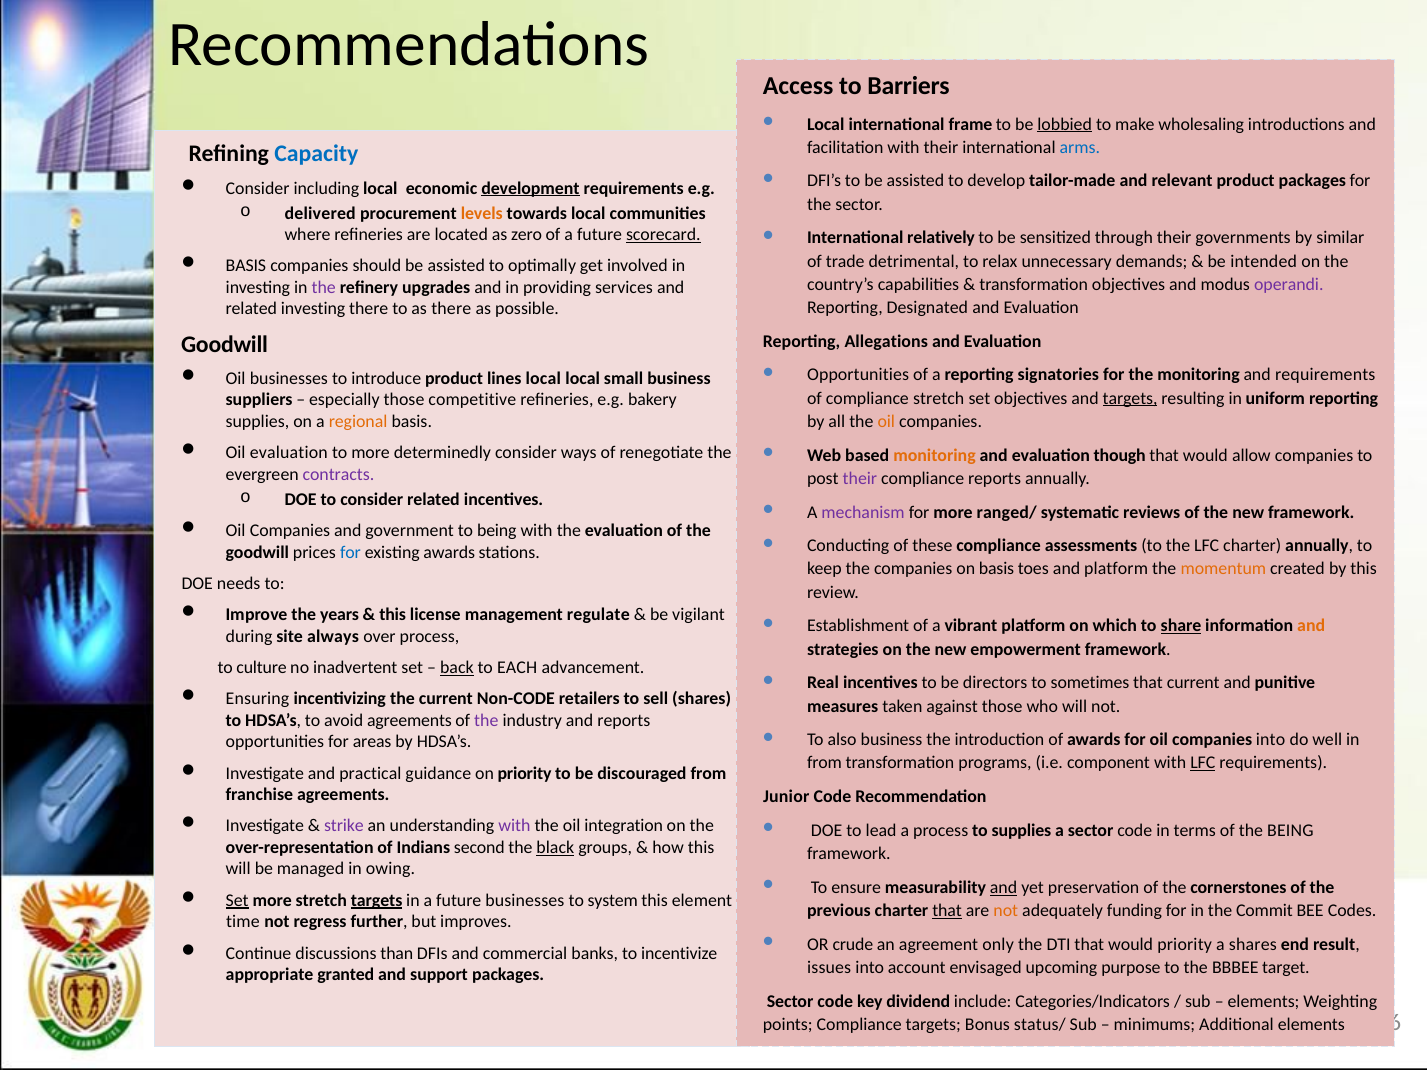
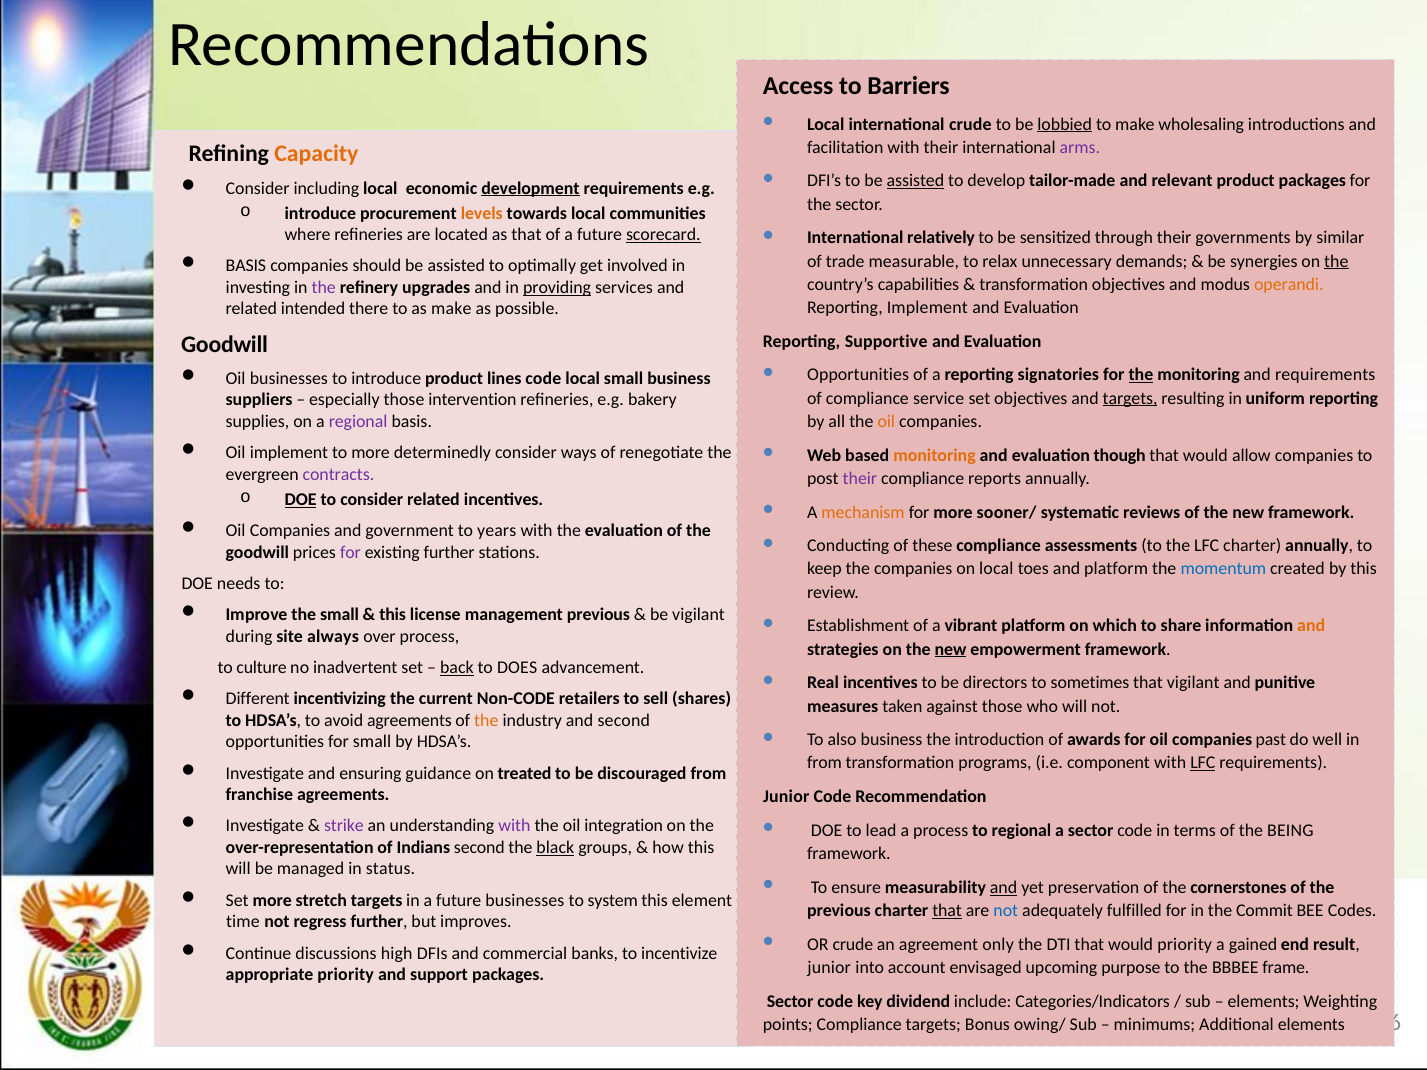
international frame: frame -> crude
arms colour: blue -> purple
Capacity colour: blue -> orange
assisted at (915, 181) underline: none -> present
delivered at (320, 213): delivered -> introduce
as zero: zero -> that
detrimental: detrimental -> measurable
intended: intended -> synergies
the at (1336, 261) underline: none -> present
operandi colour: purple -> orange
providing underline: none -> present
Reporting Designated: Designated -> Implement
related investing: investing -> intended
as there: there -> make
Allegations: Allegations -> Supportive
the at (1141, 375) underline: none -> present
lines local: local -> code
compliance stretch: stretch -> service
competitive: competitive -> intervention
regional at (358, 422) colour: orange -> purple
Oil evaluation: evaluation -> implement
DOE at (301, 500) underline: none -> present
mechanism colour: purple -> orange
ranged/: ranged/ -> sooner/
to being: being -> years
for at (350, 552) colour: blue -> purple
existing awards: awards -> further
on basis: basis -> local
momentum colour: orange -> blue
the years: years -> small
management regulate: regulate -> previous
share underline: present -> none
new at (951, 649) underline: none -> present
EACH: EACH -> DOES
that current: current -> vigilant
Ensuring: Ensuring -> Different
the at (486, 721) colour: purple -> orange
and reports: reports -> second
companies into: into -> past
for areas: areas -> small
practical: practical -> ensuring
on priority: priority -> treated
to supplies: supplies -> regional
owing: owing -> status
Set at (237, 901) underline: present -> none
targets at (377, 901) underline: present -> none
not at (1006, 911) colour: orange -> blue
funding: funding -> fulfilled
a shares: shares -> gained
than: than -> high
issues at (829, 968): issues -> junior
target: target -> frame
appropriate granted: granted -> priority
status/: status/ -> owing/
